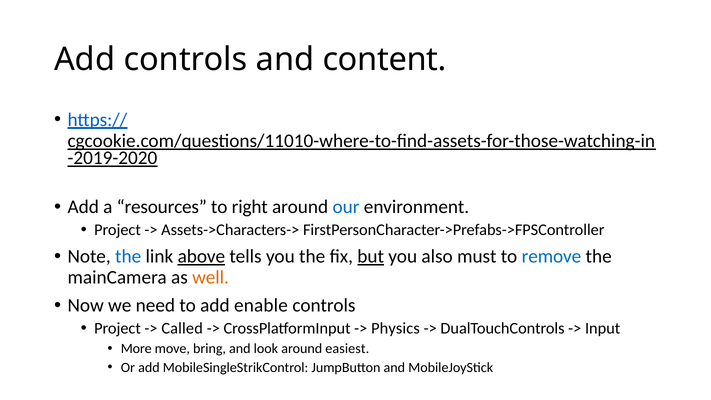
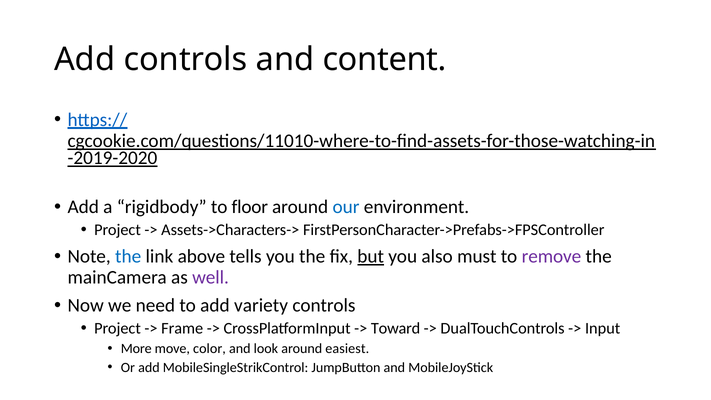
resources: resources -> rigidbody
right: right -> floor
above underline: present -> none
remove colour: blue -> purple
well colour: orange -> purple
enable: enable -> variety
Called: Called -> Frame
Physics: Physics -> Toward
bring: bring -> color
